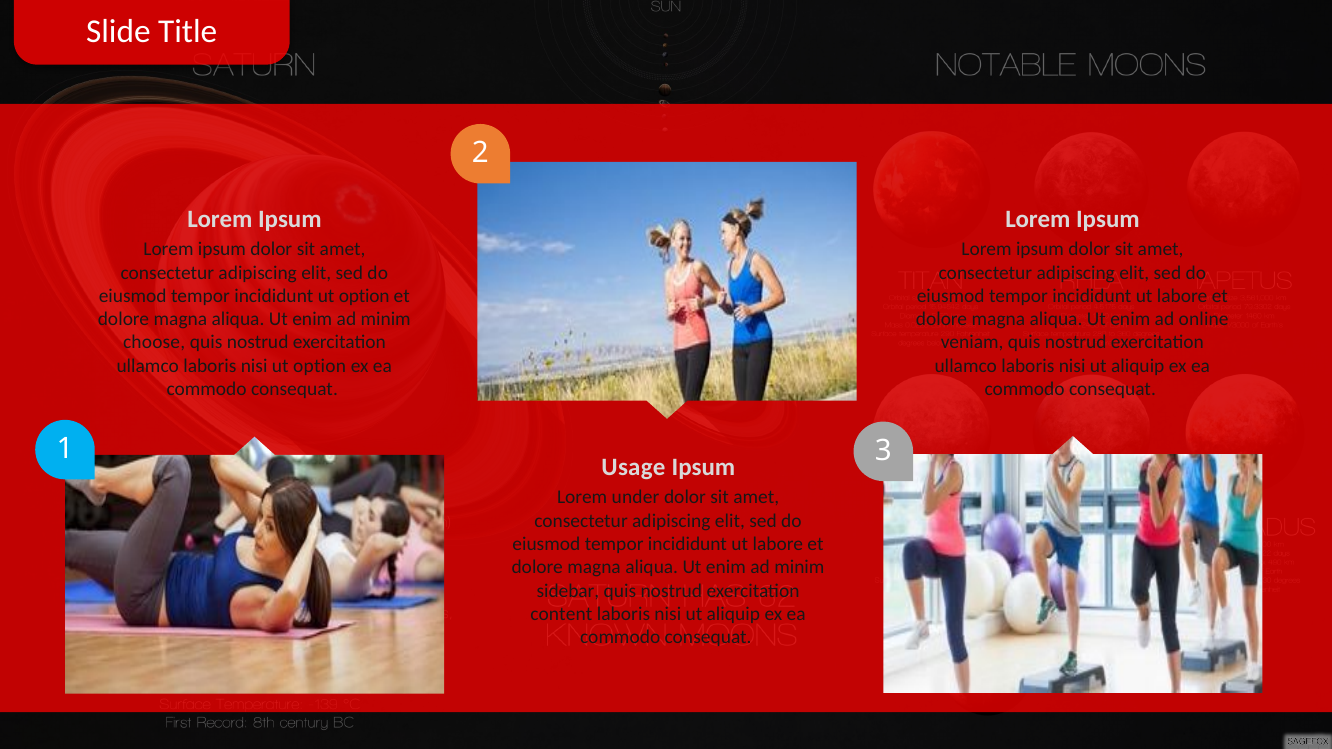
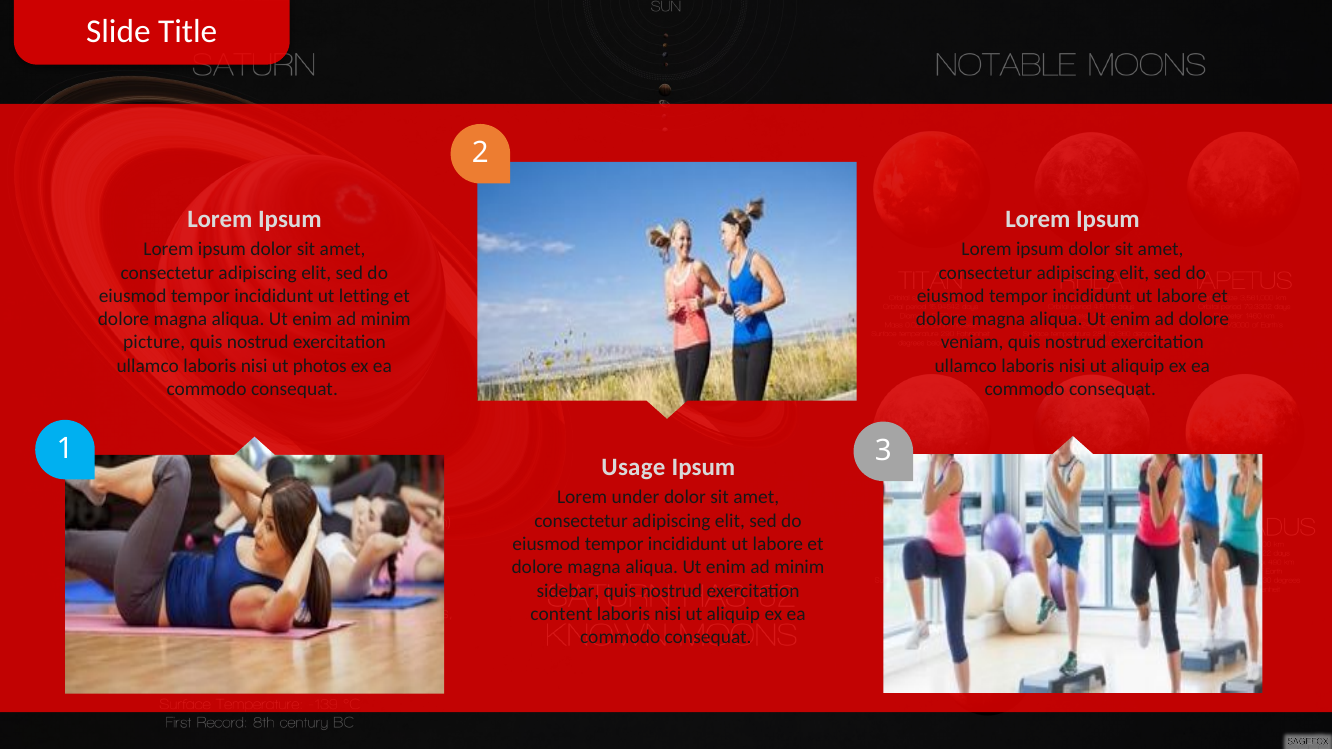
incididunt ut option: option -> letting
ad online: online -> dolore
choose: choose -> picture
nisi ut option: option -> photos
